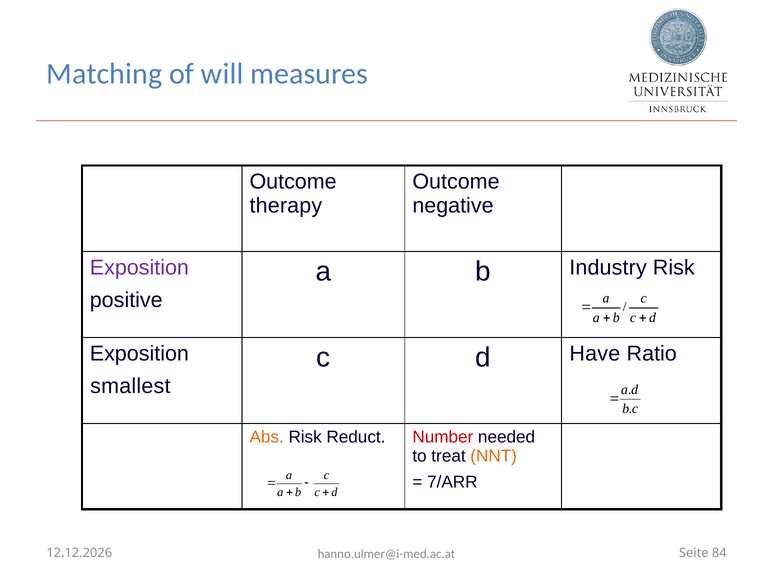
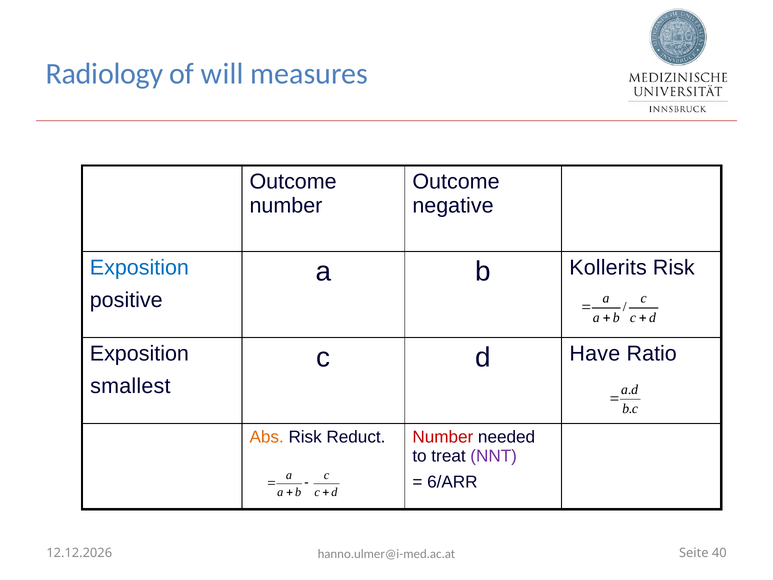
Matching: Matching -> Radiology
therapy at (286, 206): therapy -> number
Exposition at (139, 268) colour: purple -> blue
Industry: Industry -> Kollerits
NNT colour: orange -> purple
7/ARR: 7/ARR -> 6/ARR
84: 84 -> 40
